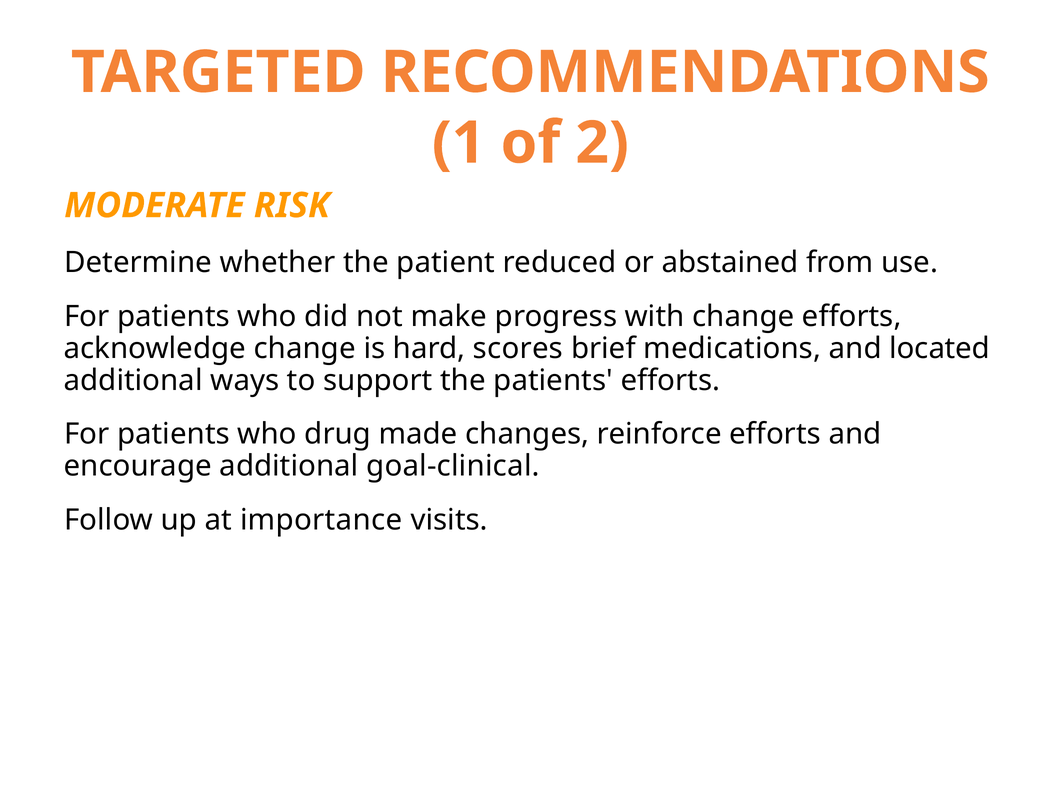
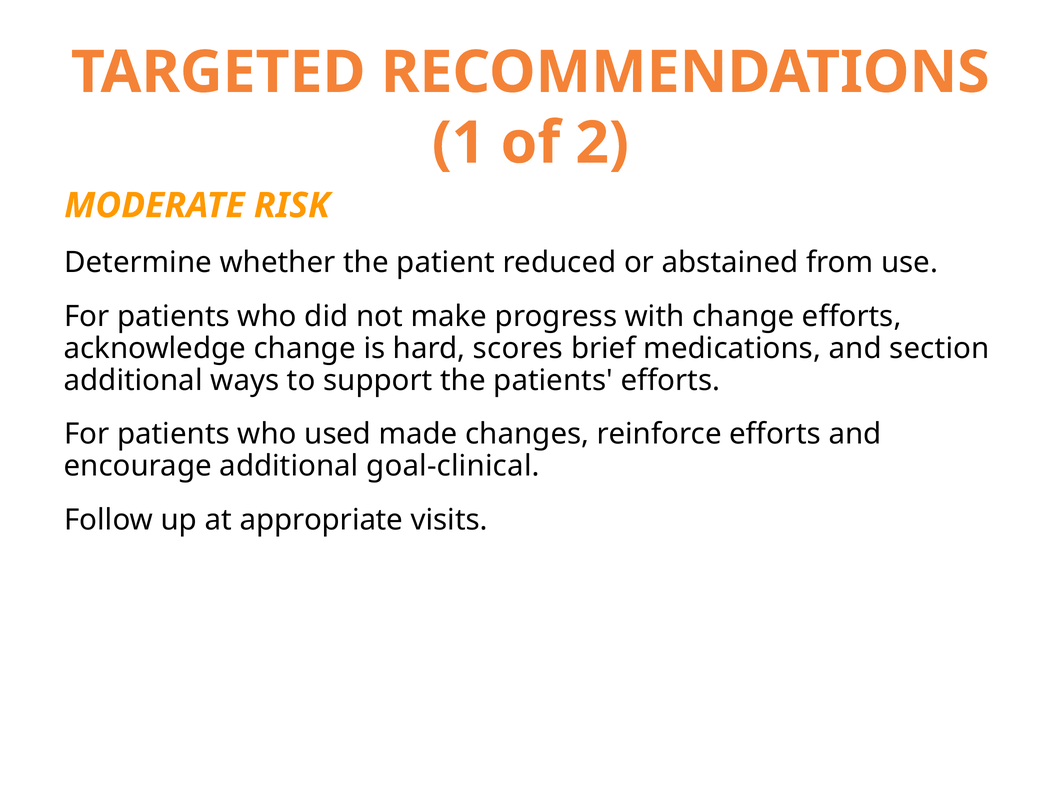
located: located -> section
drug: drug -> used
importance: importance -> appropriate
